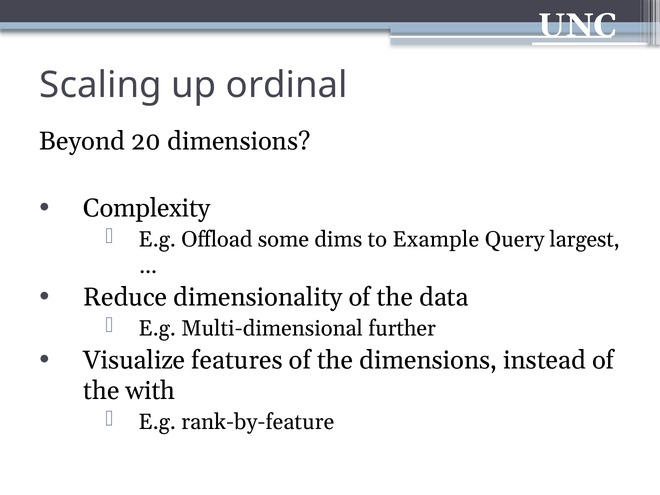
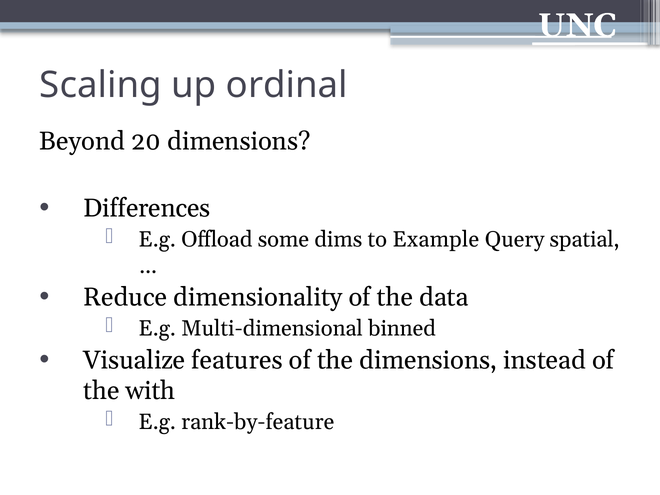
Complexity: Complexity -> Differences
largest: largest -> spatial
further: further -> binned
